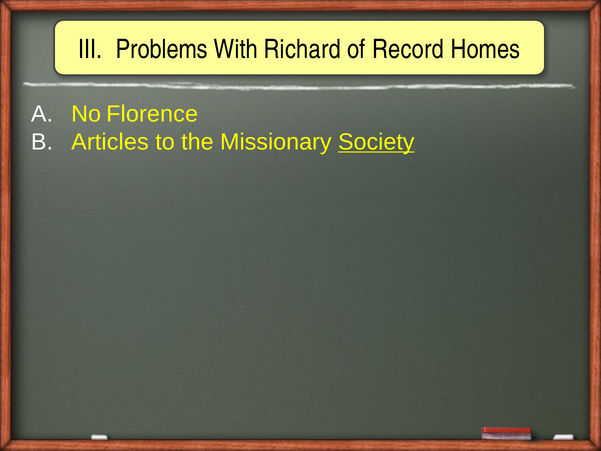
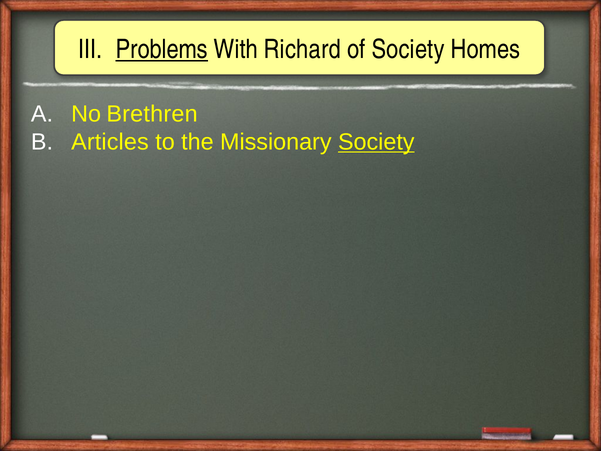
Problems underline: none -> present
of Record: Record -> Society
Florence: Florence -> Brethren
